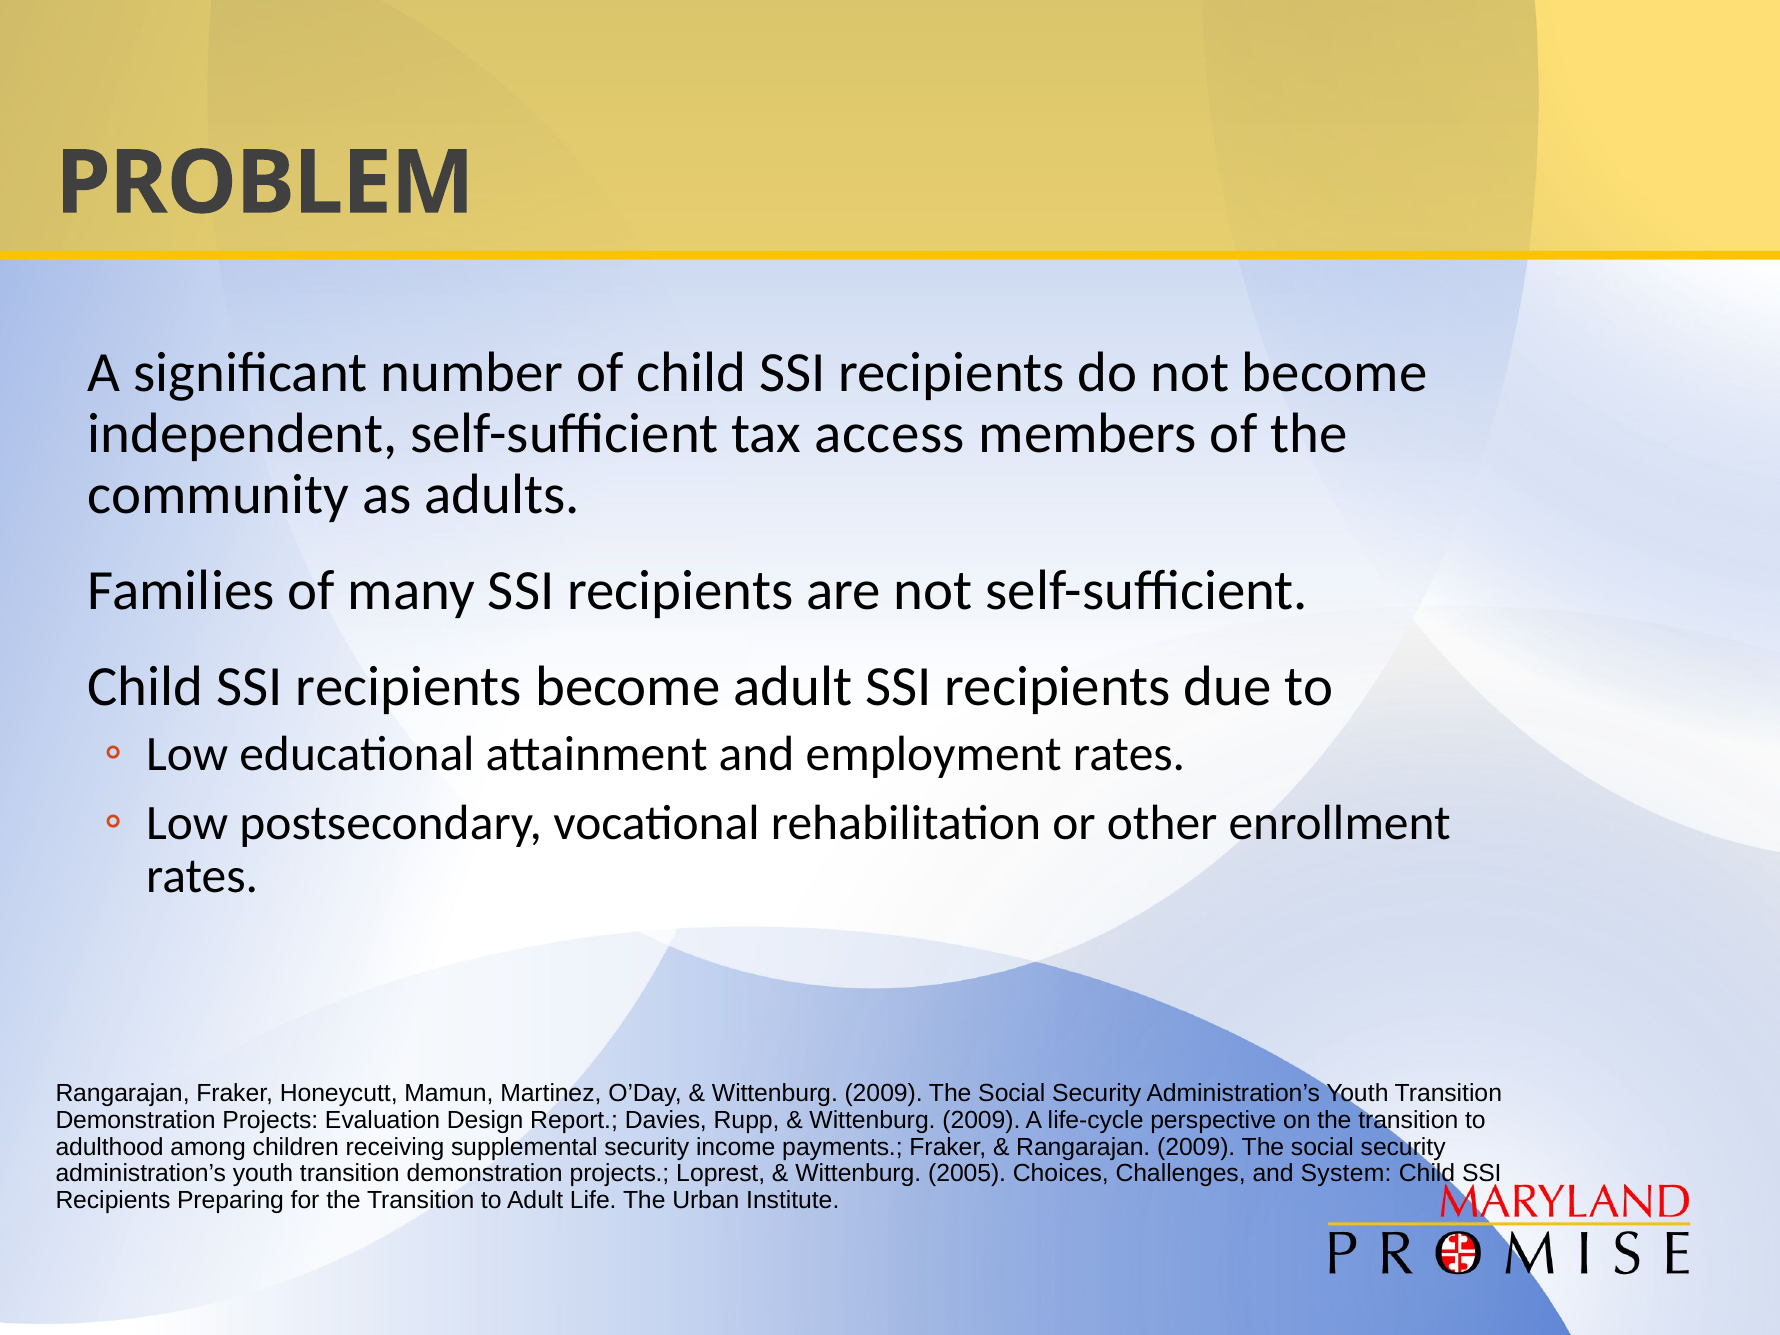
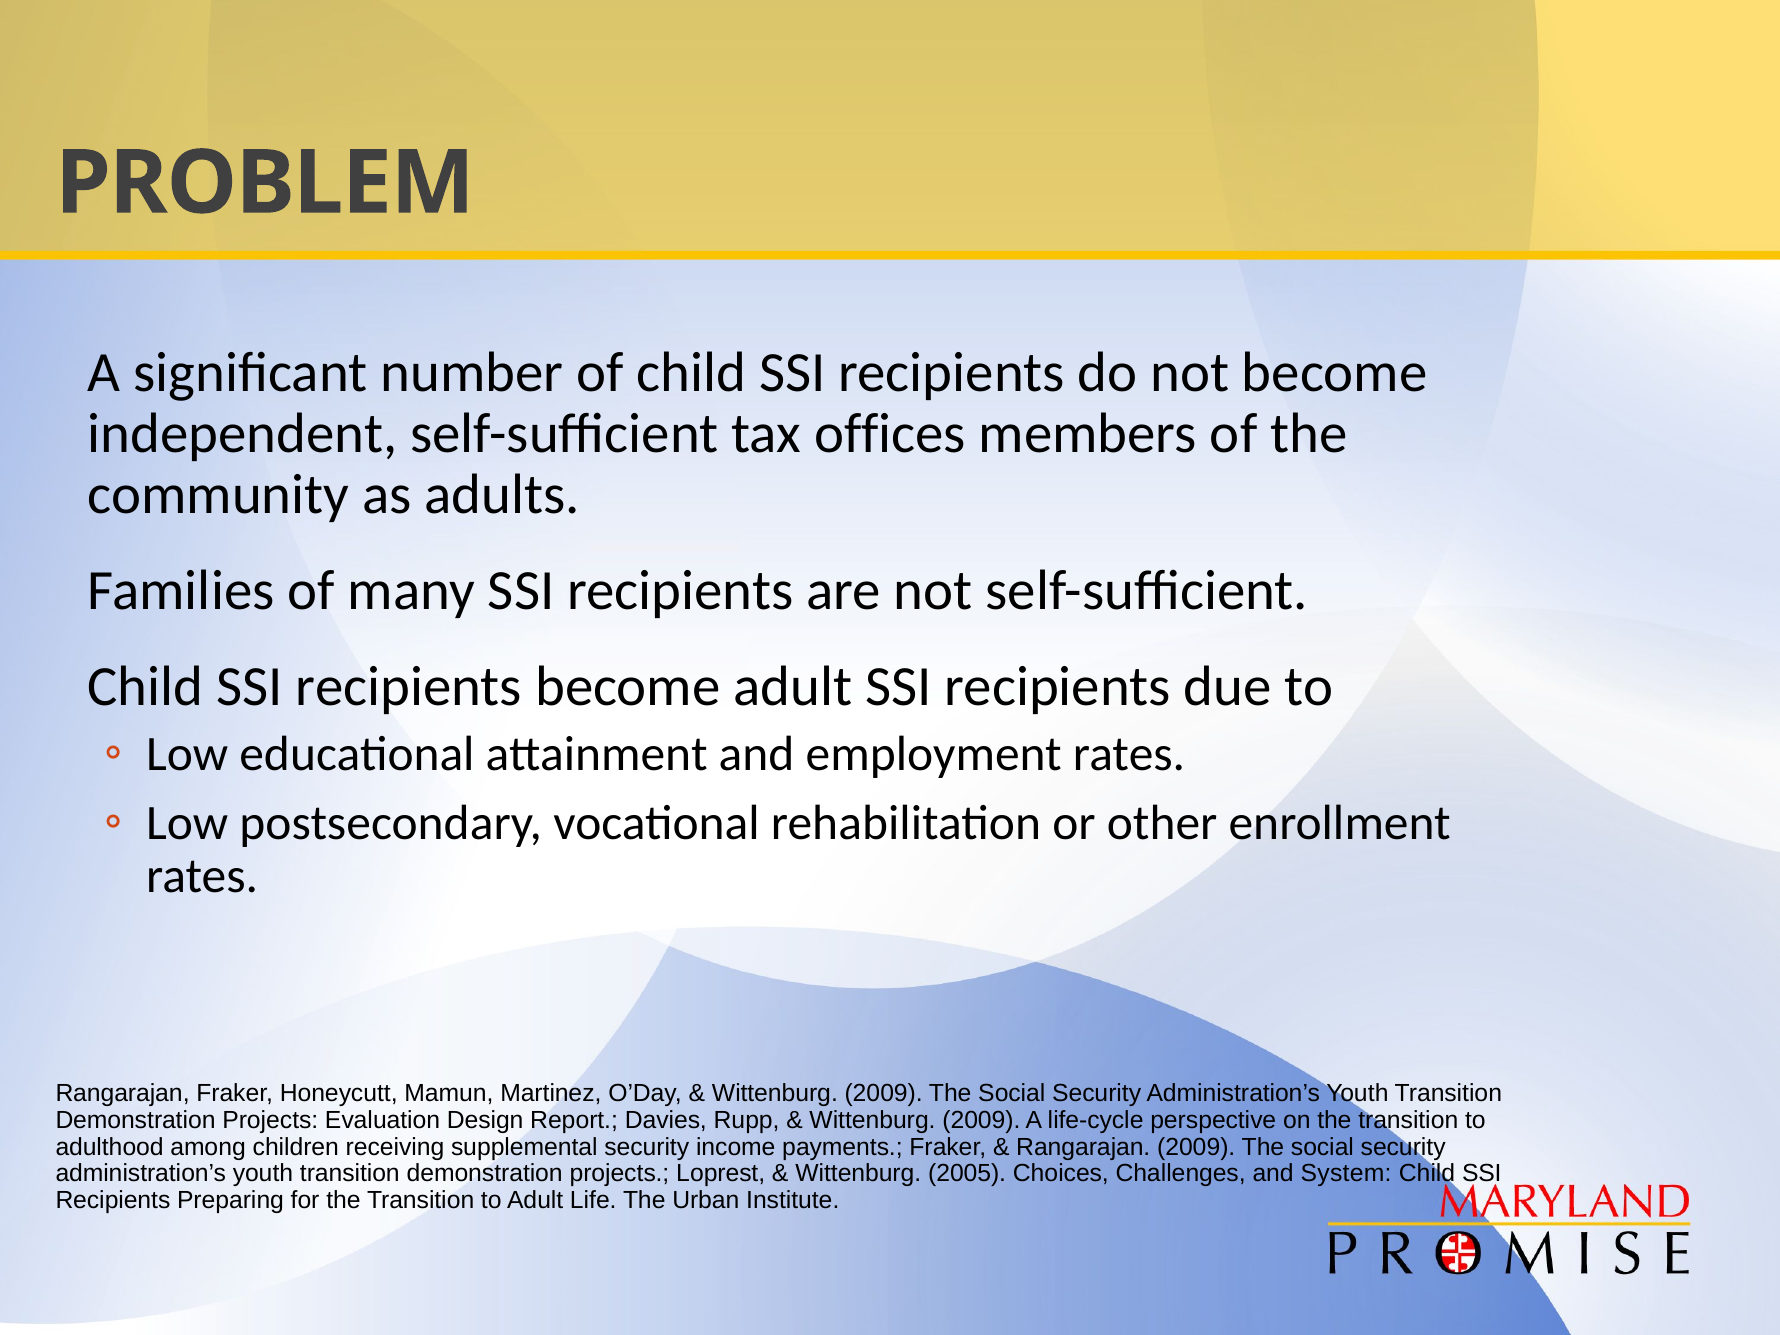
access: access -> offices
